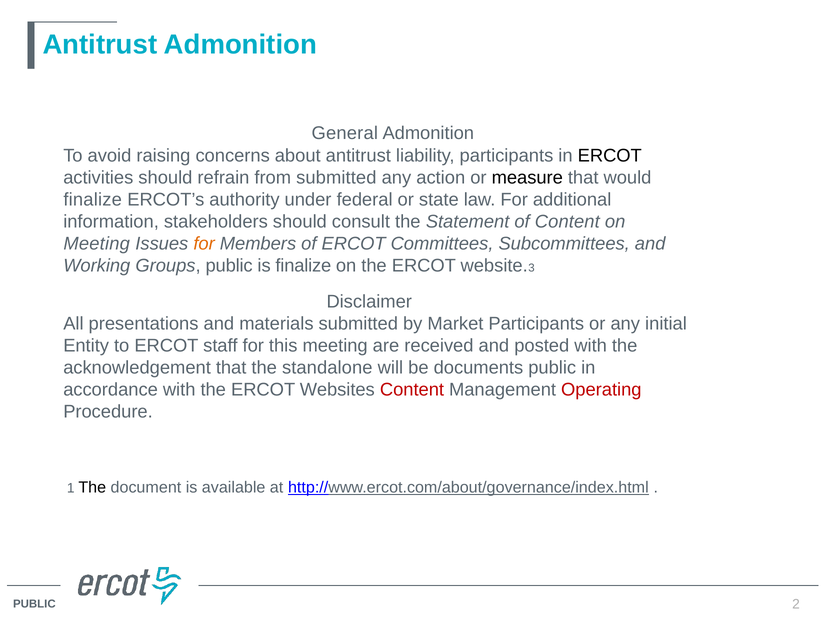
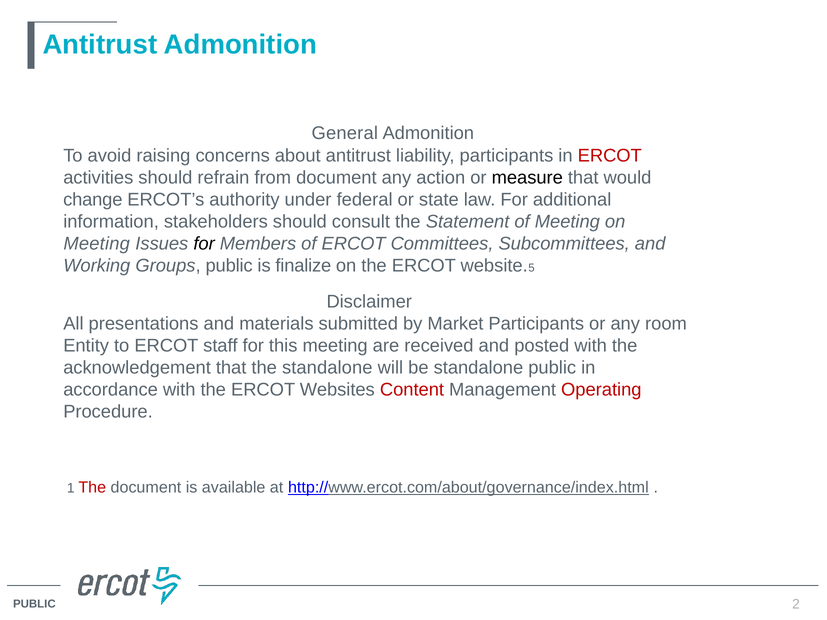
ERCOT at (610, 156) colour: black -> red
from submitted: submitted -> document
finalize at (93, 200): finalize -> change
of Content: Content -> Meeting
for at (204, 244) colour: orange -> black
3: 3 -> 5
initial: initial -> room
be documents: documents -> standalone
The at (92, 487) colour: black -> red
